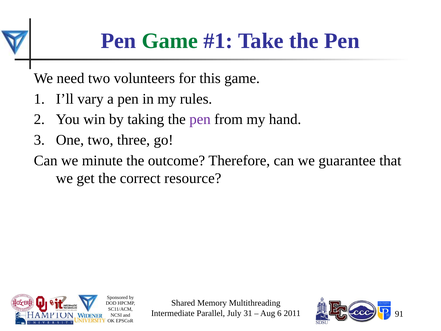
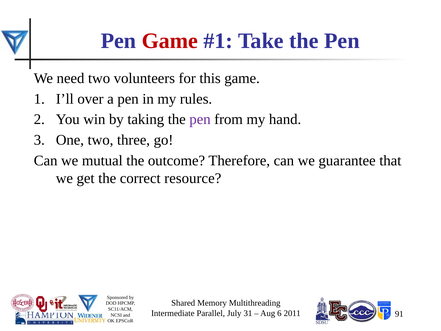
Game at (170, 41) colour: green -> red
vary: vary -> over
minute: minute -> mutual
